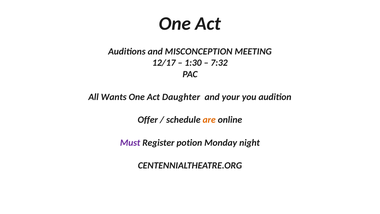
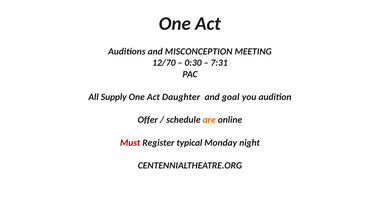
12/17: 12/17 -> 12/70
1:30: 1:30 -> 0:30
7:32: 7:32 -> 7:31
Wants: Wants -> Supply
your: your -> goal
Must colour: purple -> red
potion: potion -> typical
